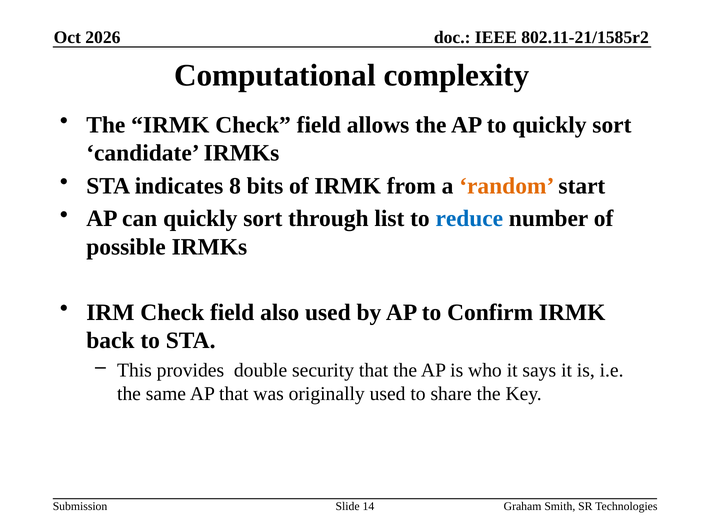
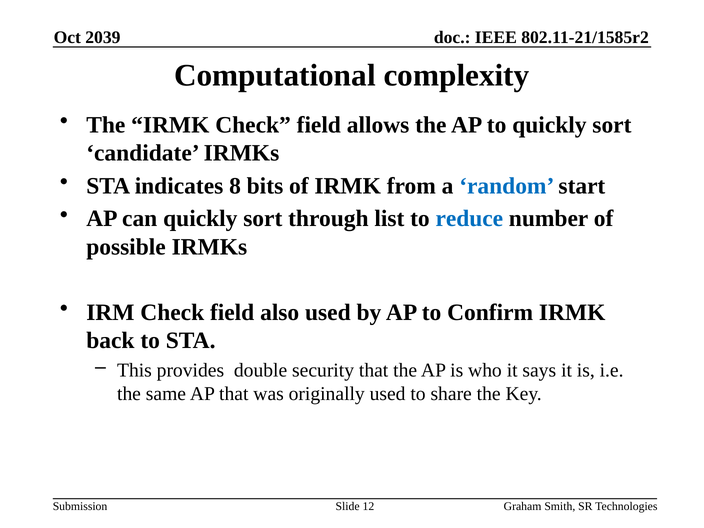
2026: 2026 -> 2039
random colour: orange -> blue
14: 14 -> 12
